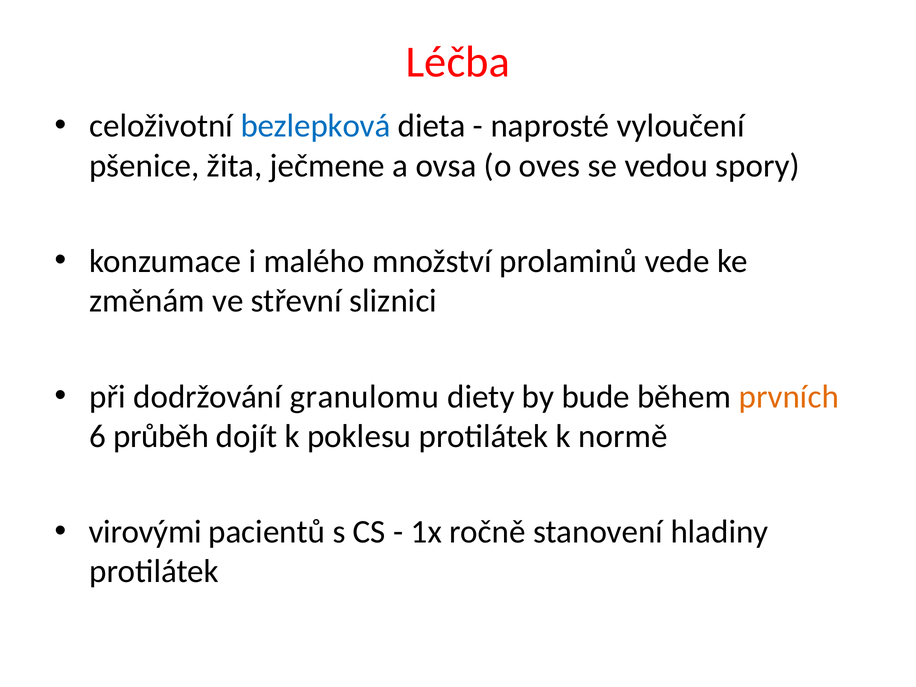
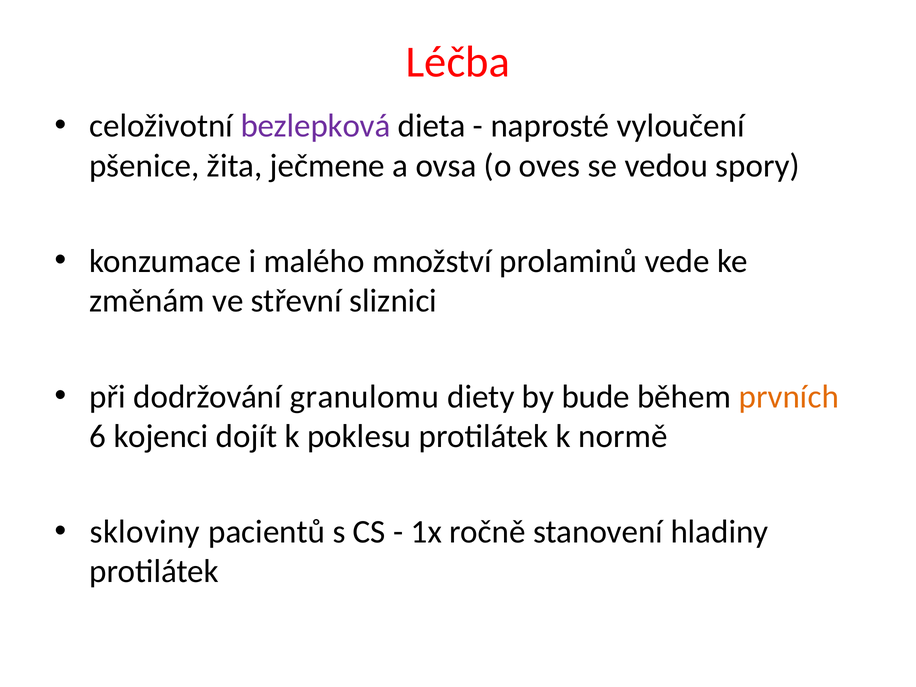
bezlepková colour: blue -> purple
průběh: průběh -> kojenci
virovými: virovými -> skloviny
